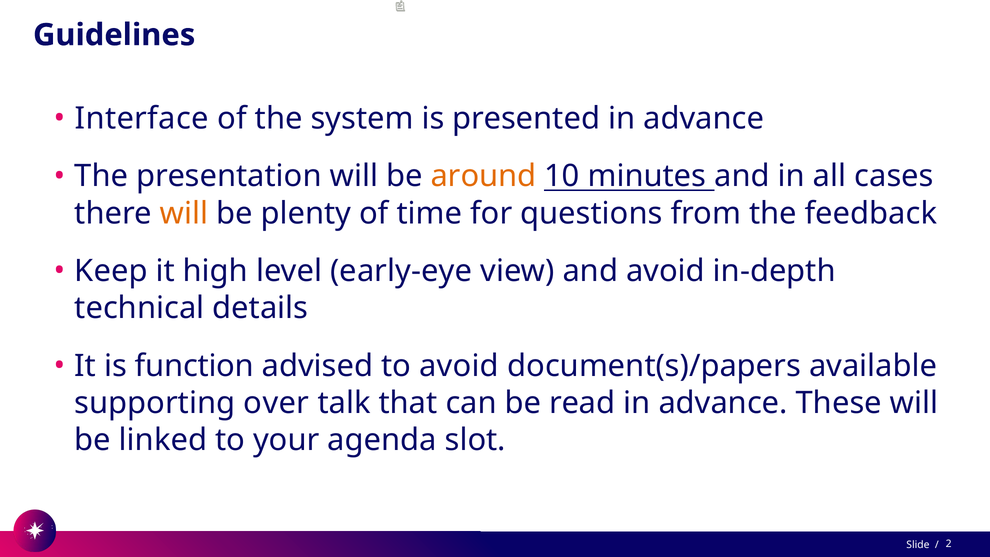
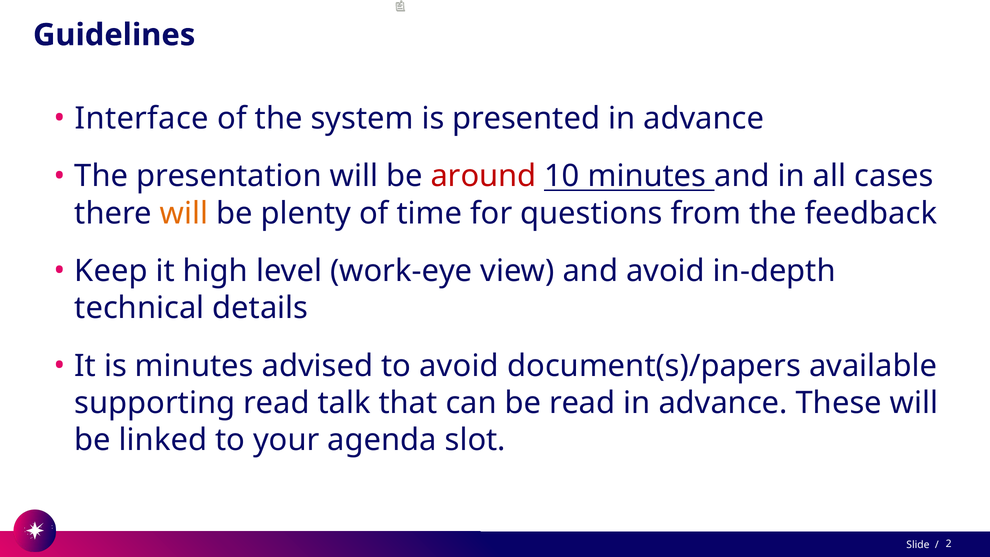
around colour: orange -> red
early-eye: early-eye -> work-eye
is function: function -> minutes
supporting over: over -> read
